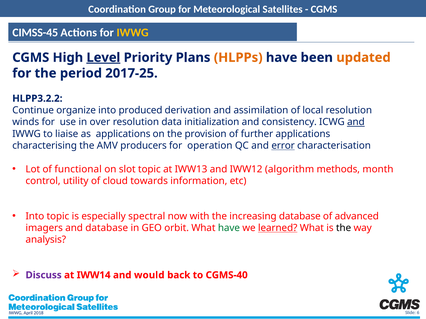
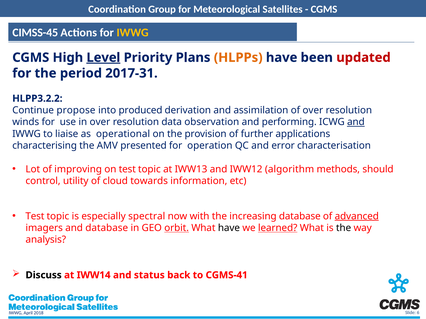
updated colour: orange -> red
2017-25: 2017-25 -> 2017-31
organize: organize -> propose
of local: local -> over
initialization: initialization -> observation
consistency: consistency -> performing
as applications: applications -> operational
producers: producers -> presented
error underline: present -> none
functional: functional -> improving
on slot: slot -> test
month: month -> should
Into at (35, 217): Into -> Test
advanced underline: none -> present
orbit underline: none -> present
have at (229, 228) colour: green -> black
Discuss colour: purple -> black
would: would -> status
CGMS-40: CGMS-40 -> CGMS-41
